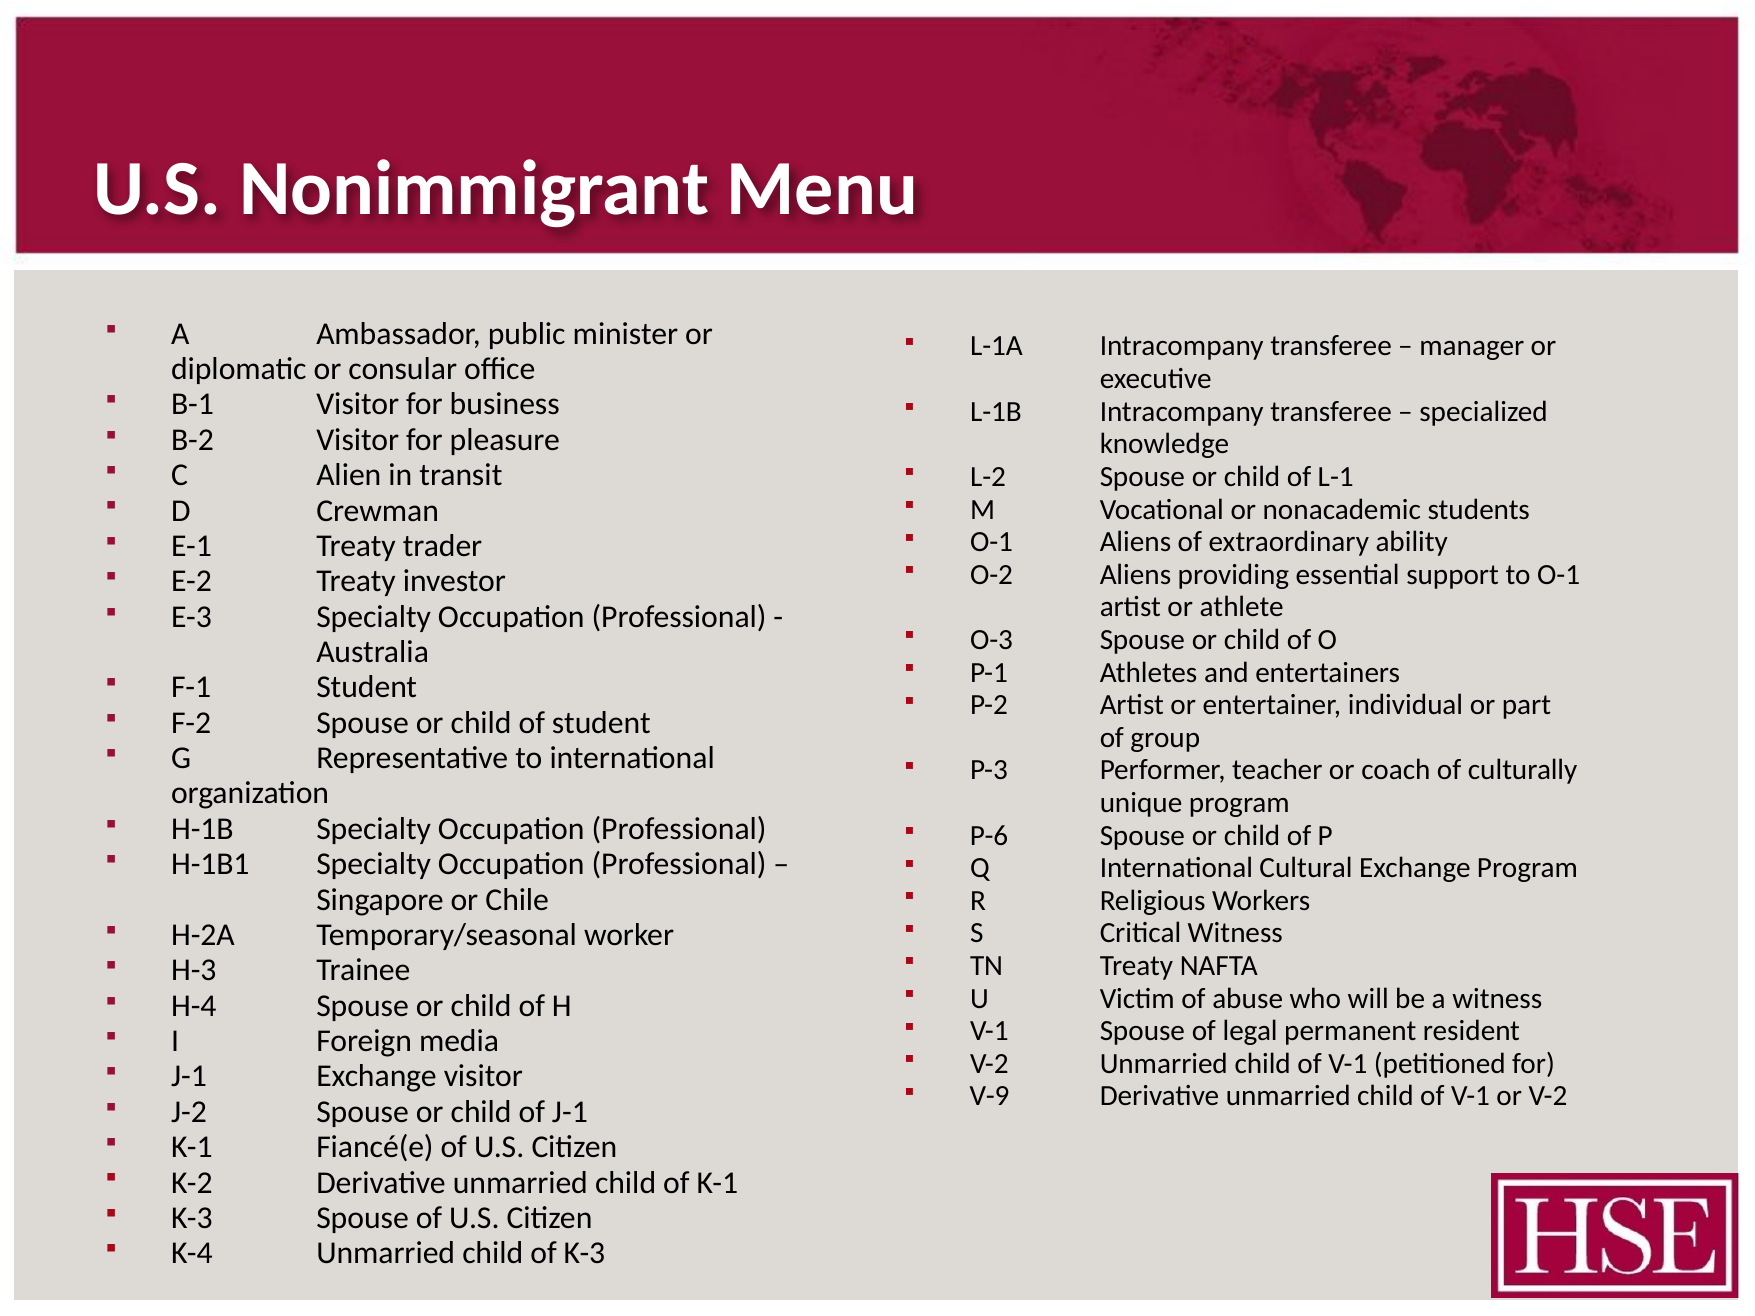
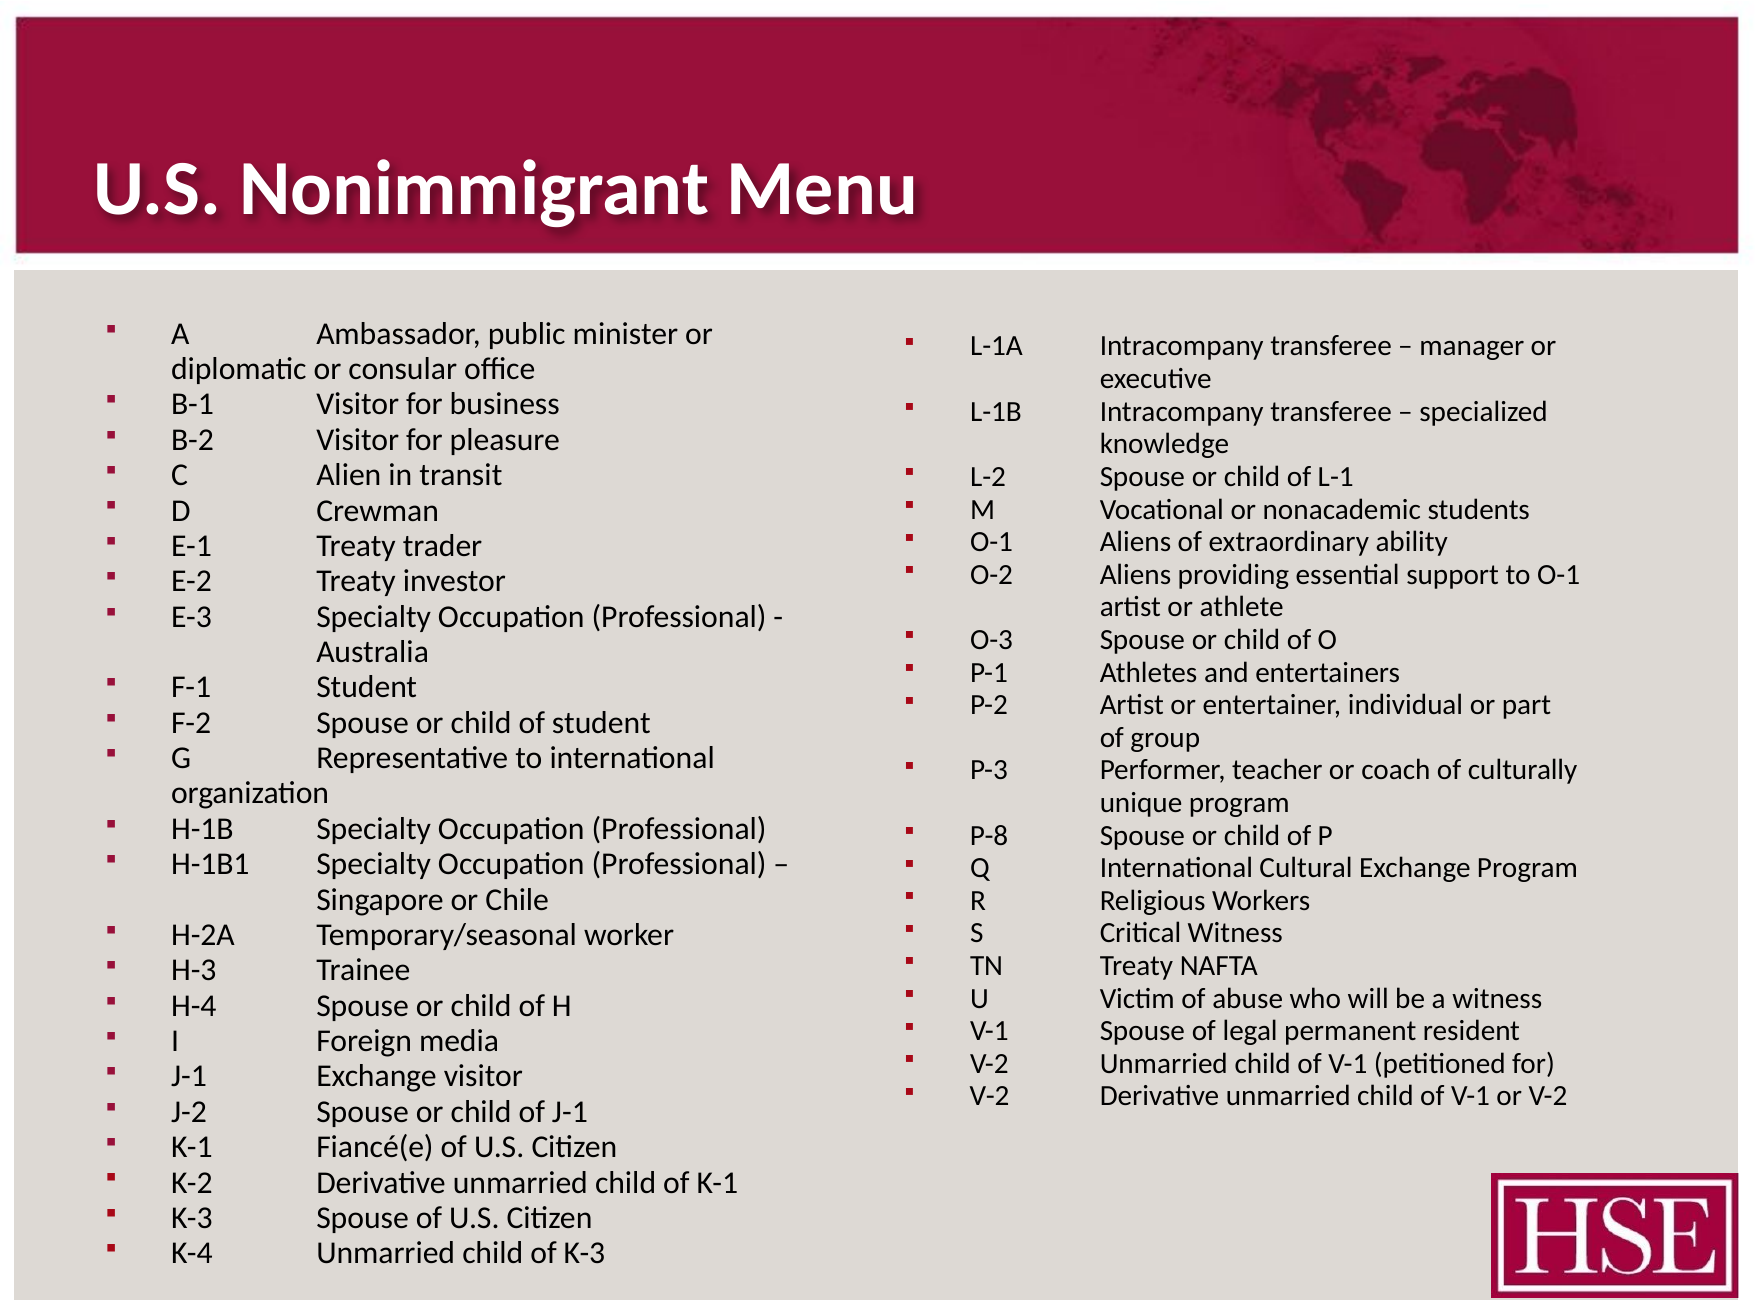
P-6: P-6 -> P-8
V-9 at (990, 1096): V-9 -> V-2
